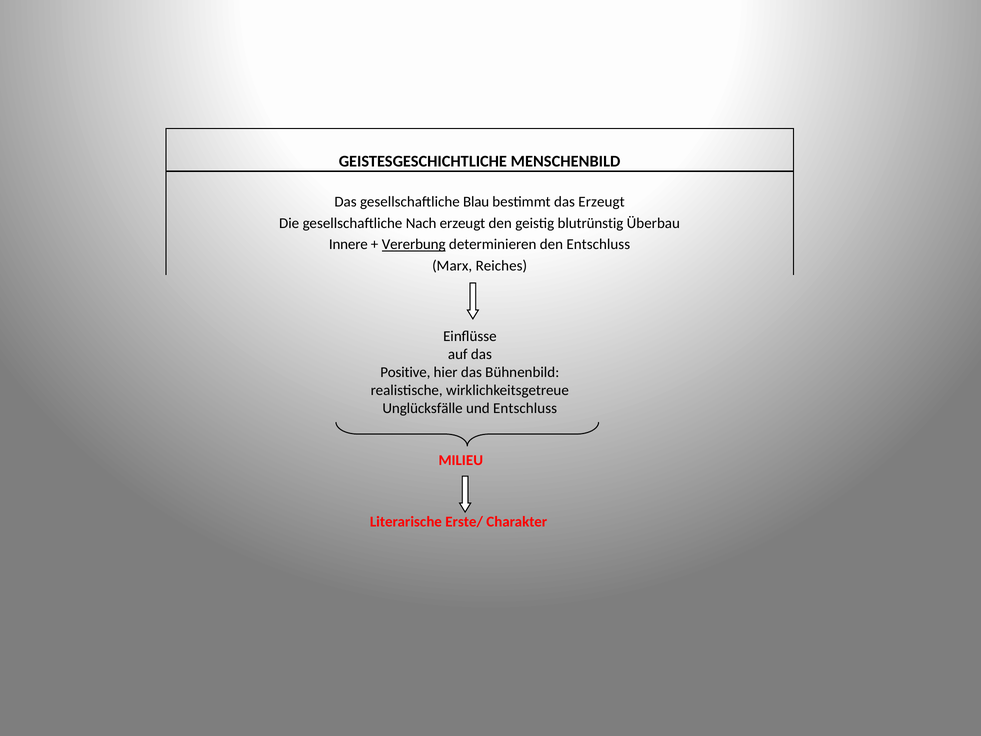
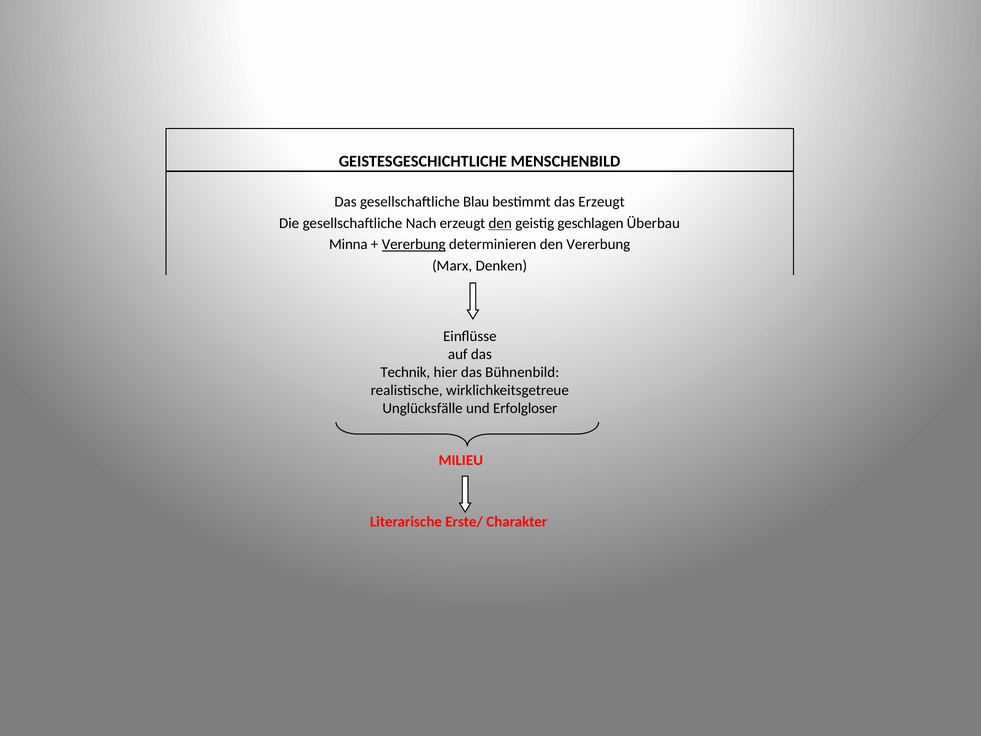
den at (500, 223) underline: none -> present
blutrünstig: blutrünstig -> geschlagen
Innere: Innere -> Minna
den Entschluss: Entschluss -> Vererbung
Reiches: Reiches -> Denken
Positive: Positive -> Technik
und Entschluss: Entschluss -> Erfolgloser
